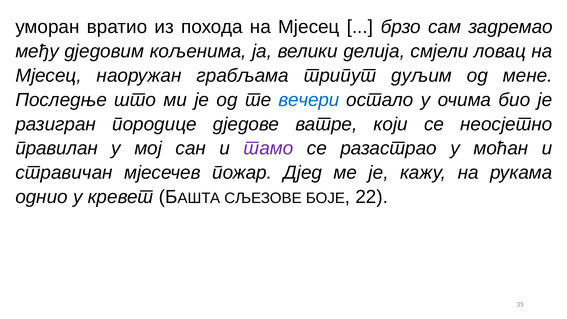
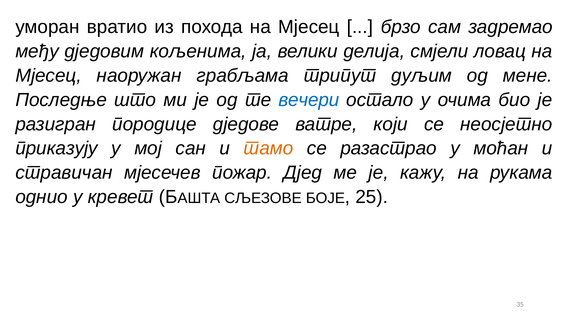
правилан: правилан -> приказују
тамо colour: purple -> orange
22: 22 -> 25
